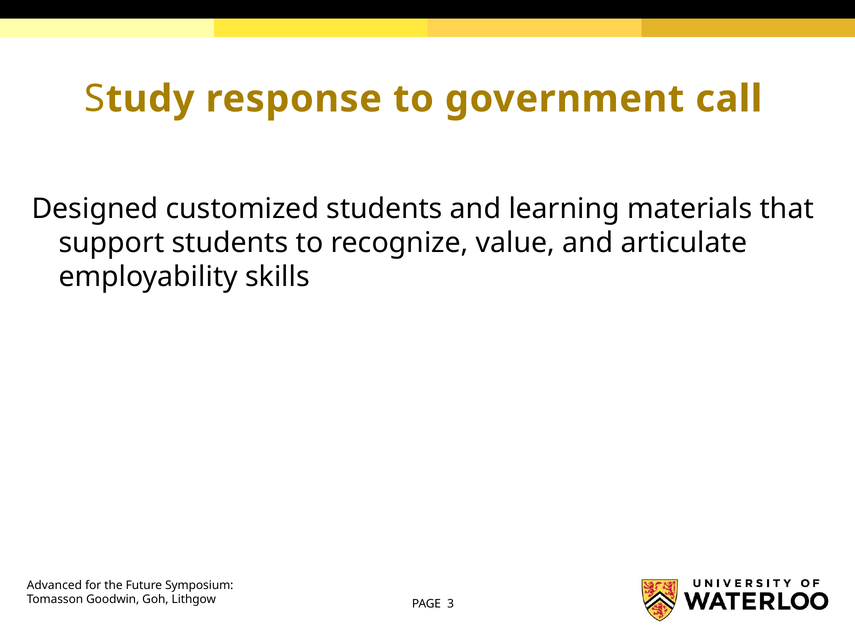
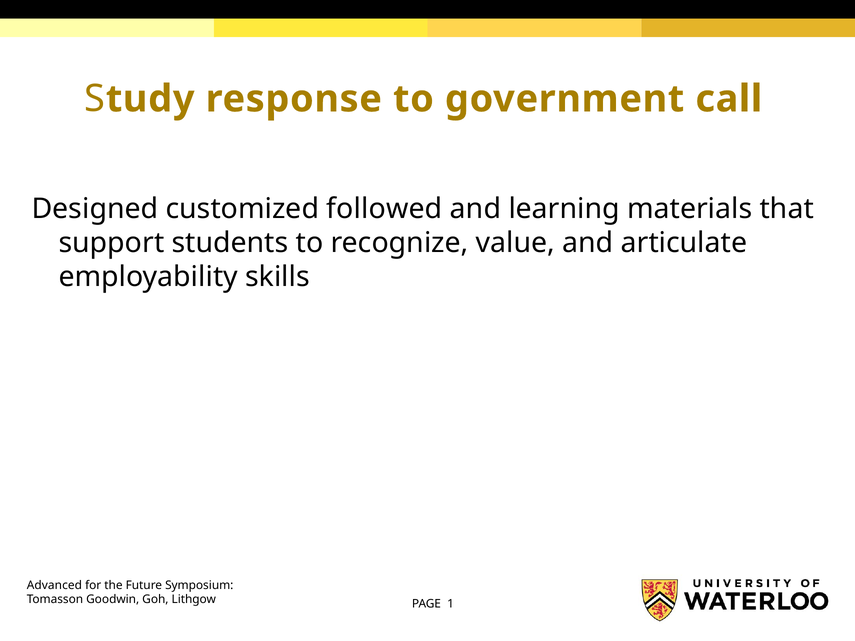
customized students: students -> followed
3: 3 -> 1
